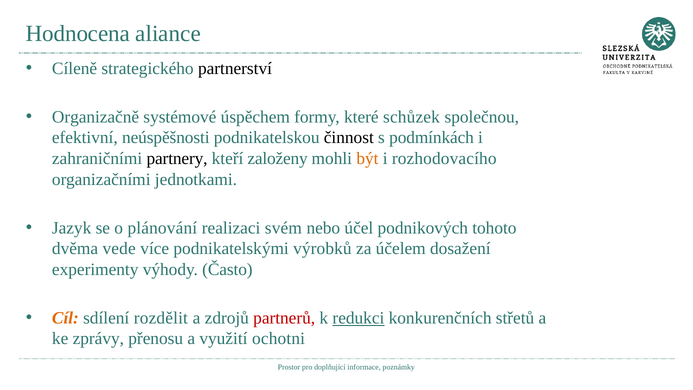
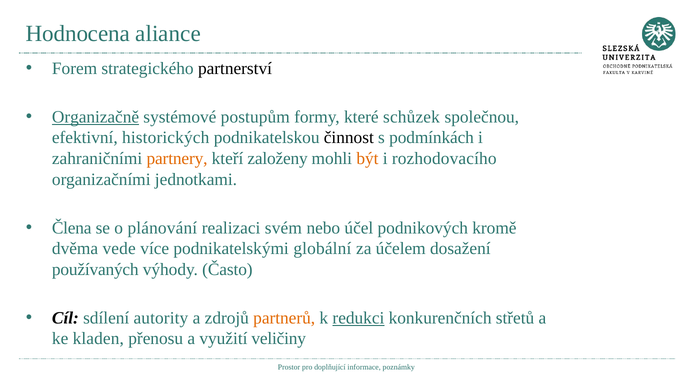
Cíleně: Cíleně -> Forem
Organizačně underline: none -> present
úspěchem: úspěchem -> postupům
neúspěšnosti: neúspěšnosti -> historických
partnery colour: black -> orange
Jazyk: Jazyk -> Člena
tohoto: tohoto -> kromě
výrobků: výrobků -> globální
experimenty: experimenty -> používaných
Cíl colour: orange -> black
rozdělit: rozdělit -> autority
partnerů colour: red -> orange
zprávy: zprávy -> kladen
ochotni: ochotni -> veličiny
